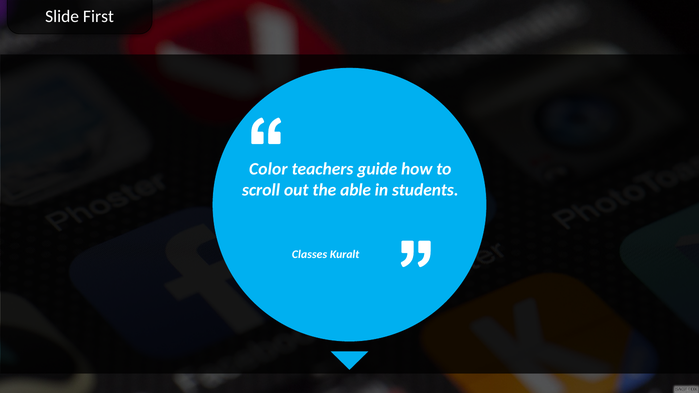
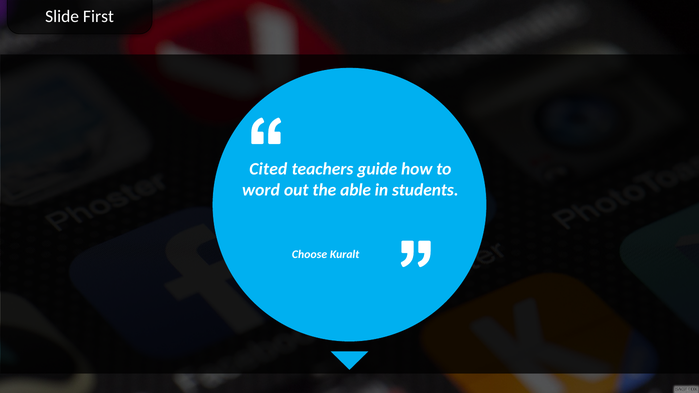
Color: Color -> Cited
scroll: scroll -> word
Classes: Classes -> Choose
